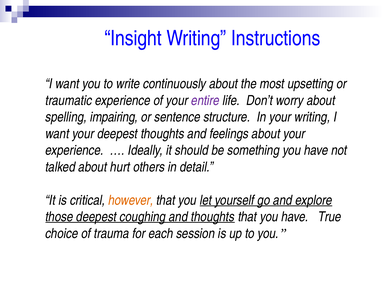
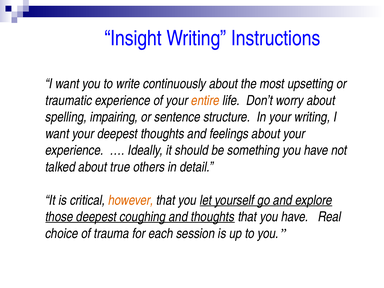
entire colour: purple -> orange
hurt: hurt -> true
True: True -> Real
